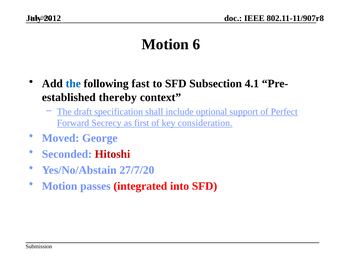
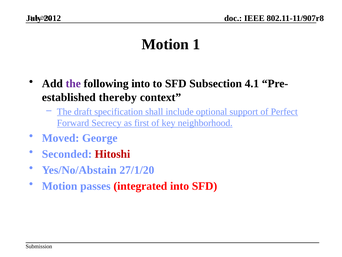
6: 6 -> 1
the at (73, 83) colour: blue -> purple
following fast: fast -> into
consideration: consideration -> neighborhood
27/7/20: 27/7/20 -> 27/1/20
